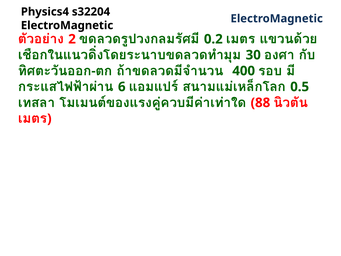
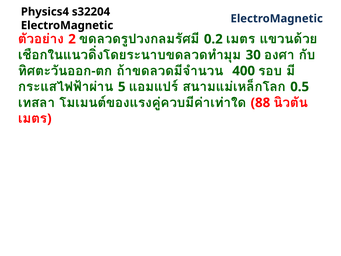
6: 6 -> 5
